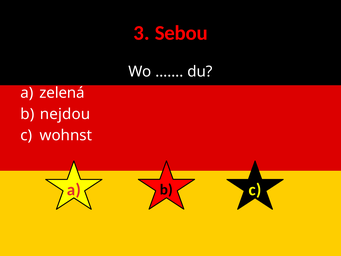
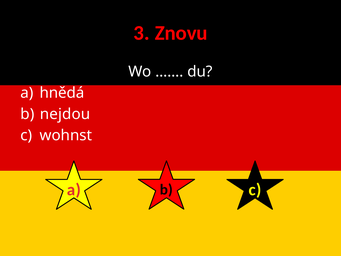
Sebou: Sebou -> Znovu
zelená: zelená -> hnědá
